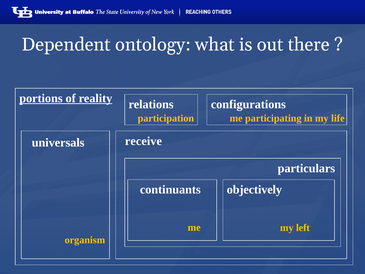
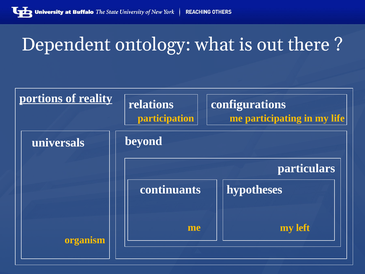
receive: receive -> beyond
objectively: objectively -> hypotheses
